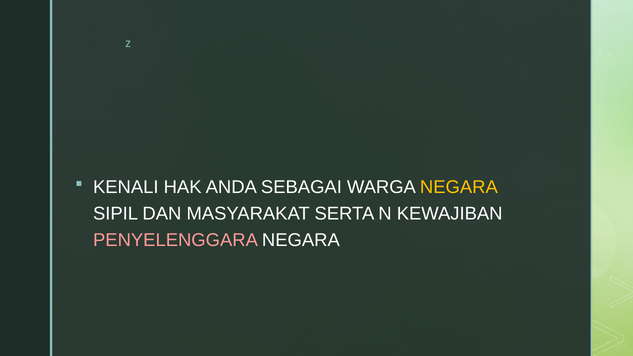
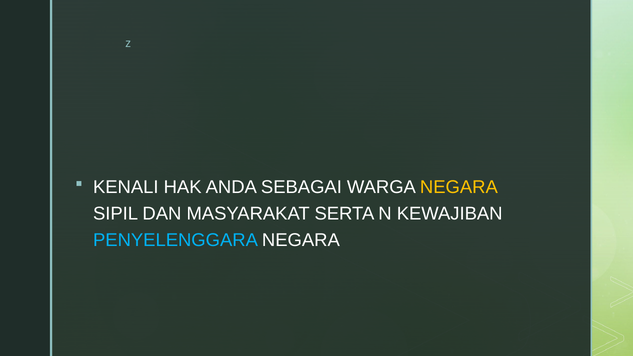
PENYELENGGARA colour: pink -> light blue
